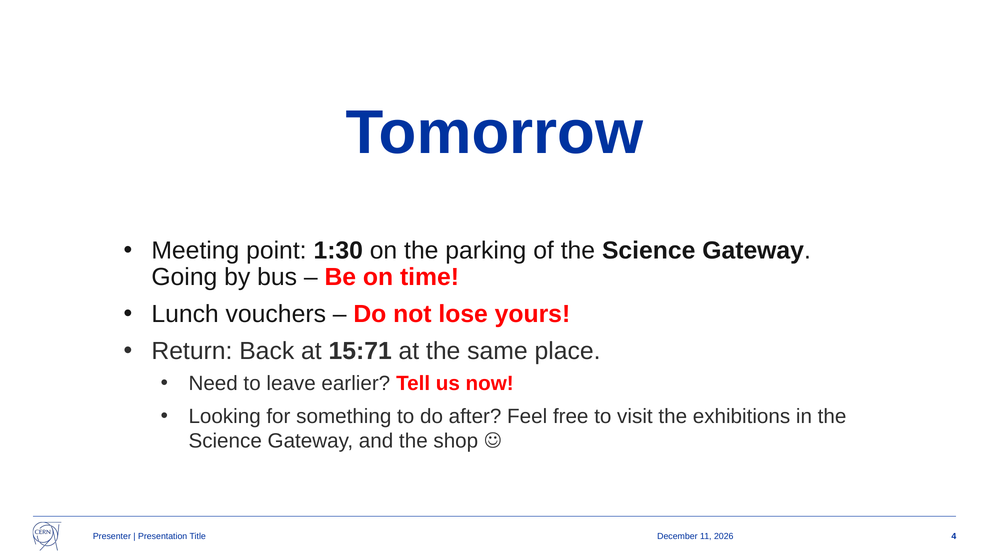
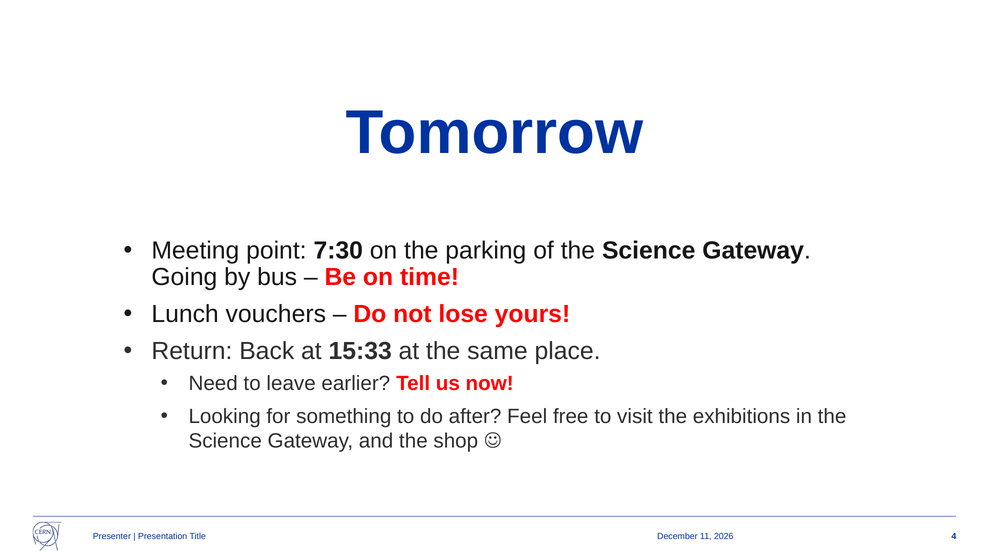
1:30: 1:30 -> 7:30
15:71: 15:71 -> 15:33
